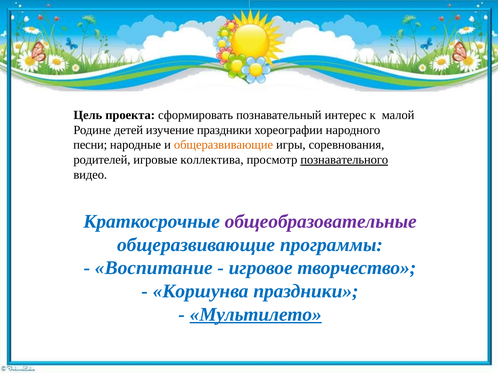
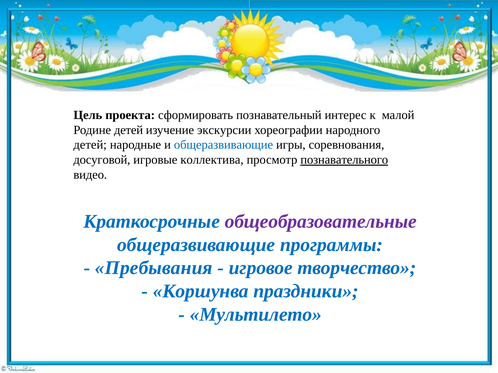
изучение праздники: праздники -> экскурсии
песни at (90, 145): песни -> детей
общеразвивающие at (224, 145) colour: orange -> blue
родителей: родителей -> досуговой
Воспитание: Воспитание -> Пребывания
Мультилето underline: present -> none
